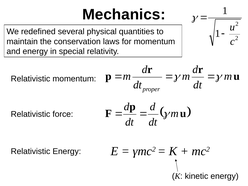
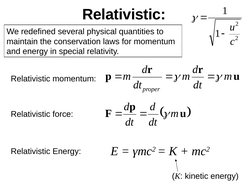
Mechanics at (124, 14): Mechanics -> Relativistic
